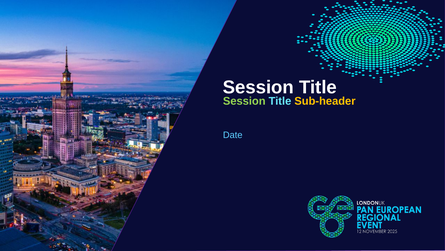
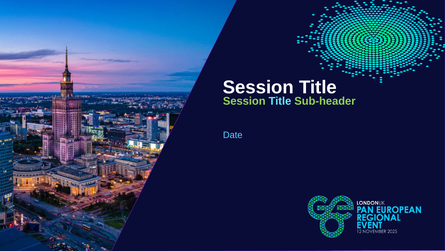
Sub-header colour: yellow -> light green
